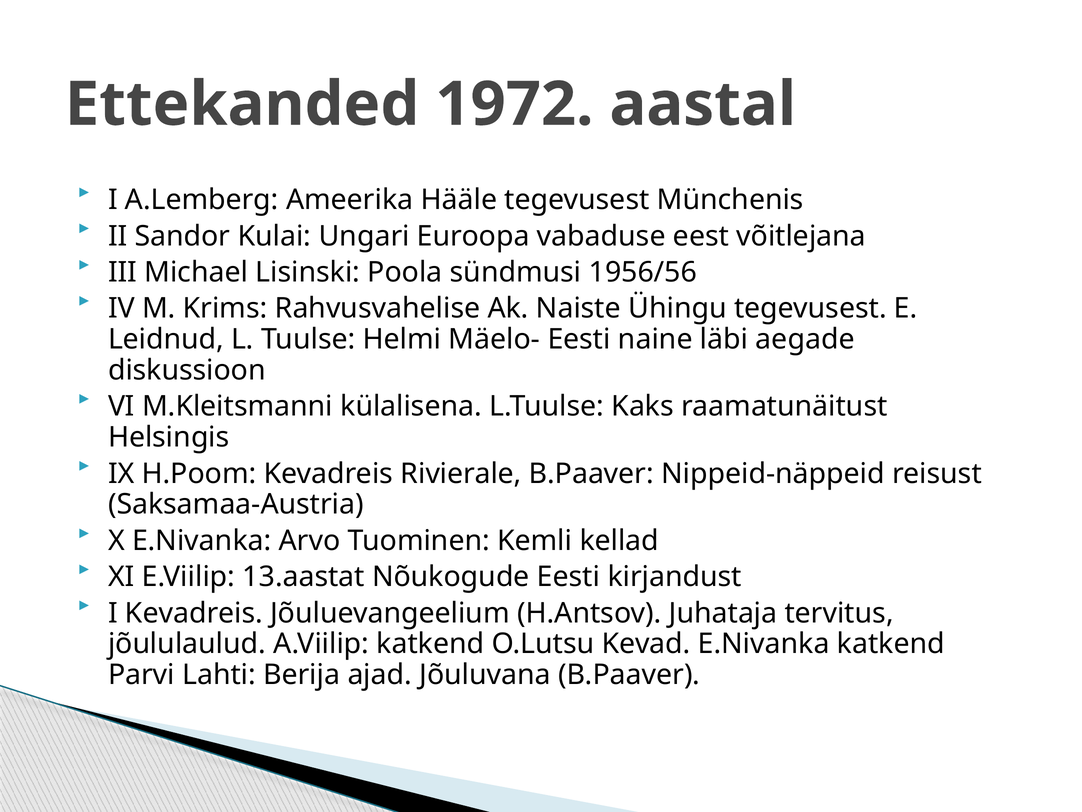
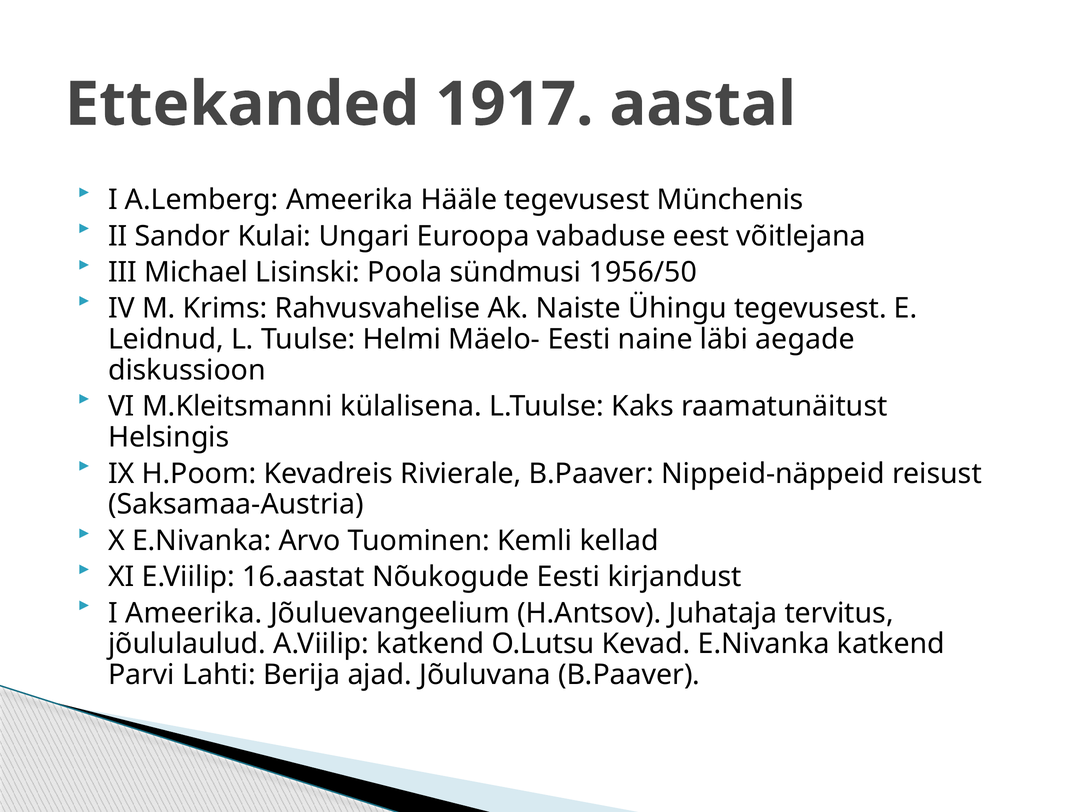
1972: 1972 -> 1917
1956/56: 1956/56 -> 1956/50
13.aastat: 13.aastat -> 16.aastat
I Kevadreis: Kevadreis -> Ameerika
